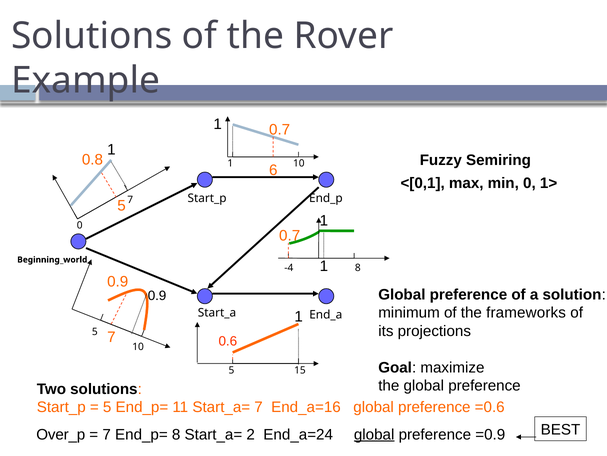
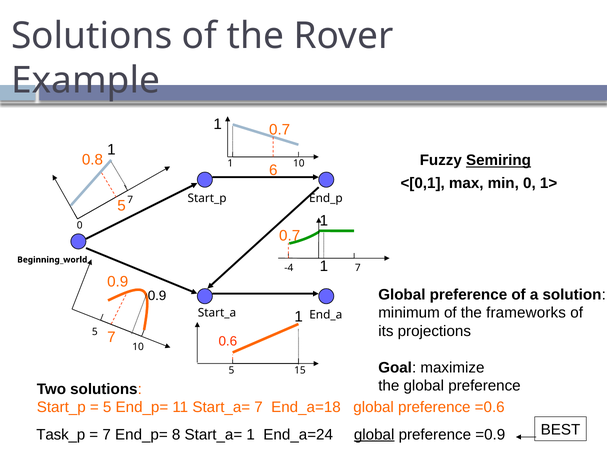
Semiring underline: none -> present
-4 8: 8 -> 7
End_a=16: End_a=16 -> End_a=18
Over_p: Over_p -> Task_p
Start_a= 2: 2 -> 1
